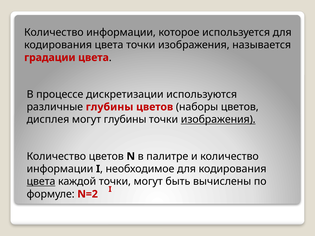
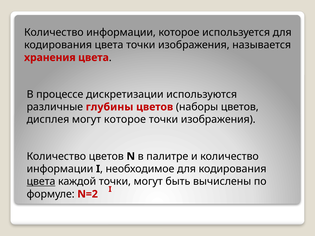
градации: градации -> хранения
могут глубины: глубины -> которое
изображения at (218, 120) underline: present -> none
